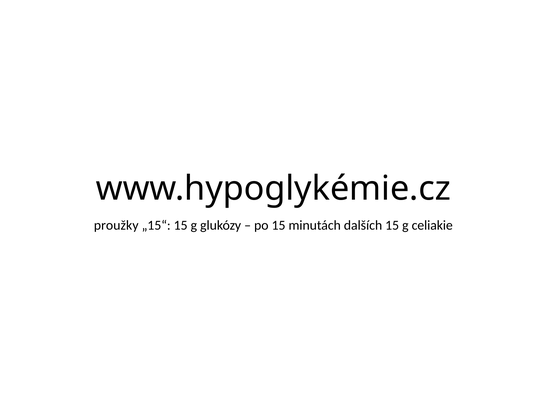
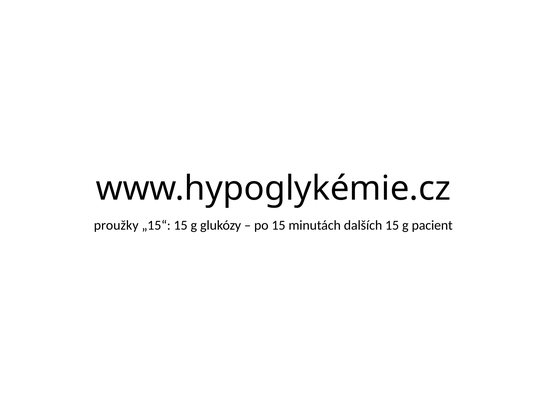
celiakie: celiakie -> pacient
